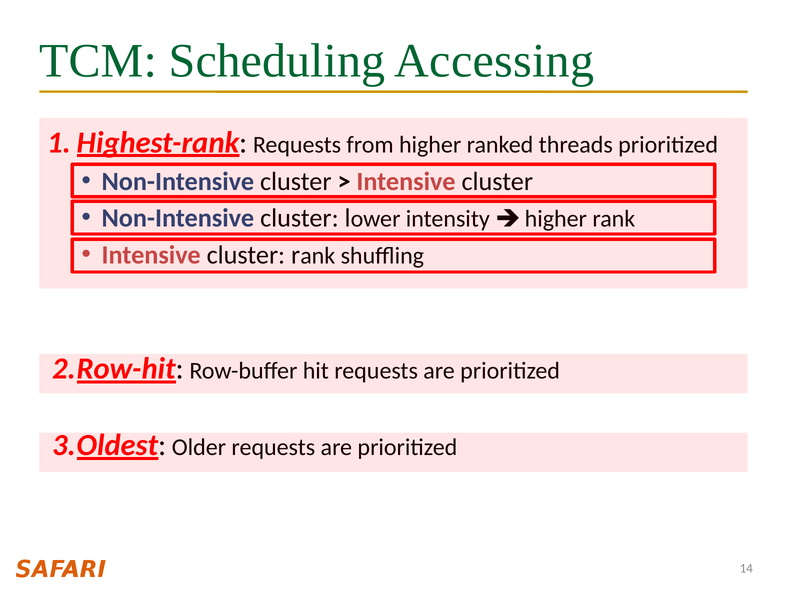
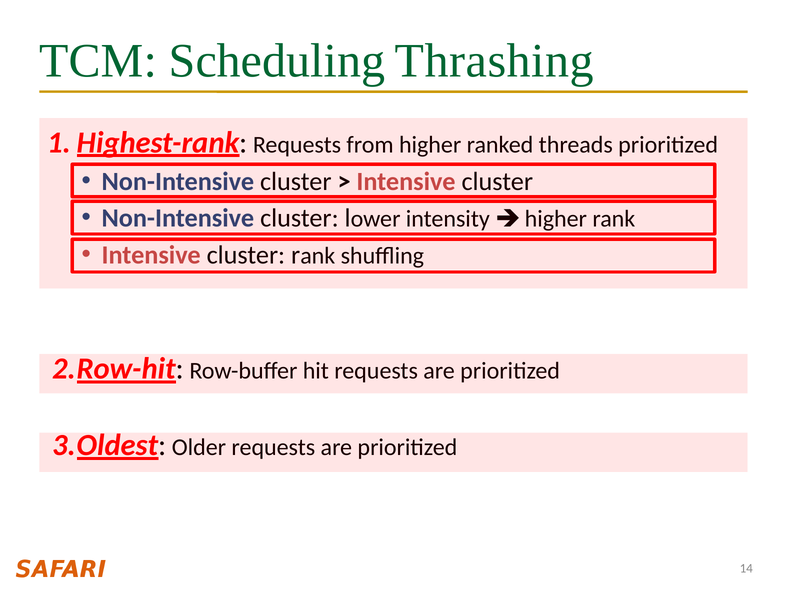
Accessing: Accessing -> Thrashing
